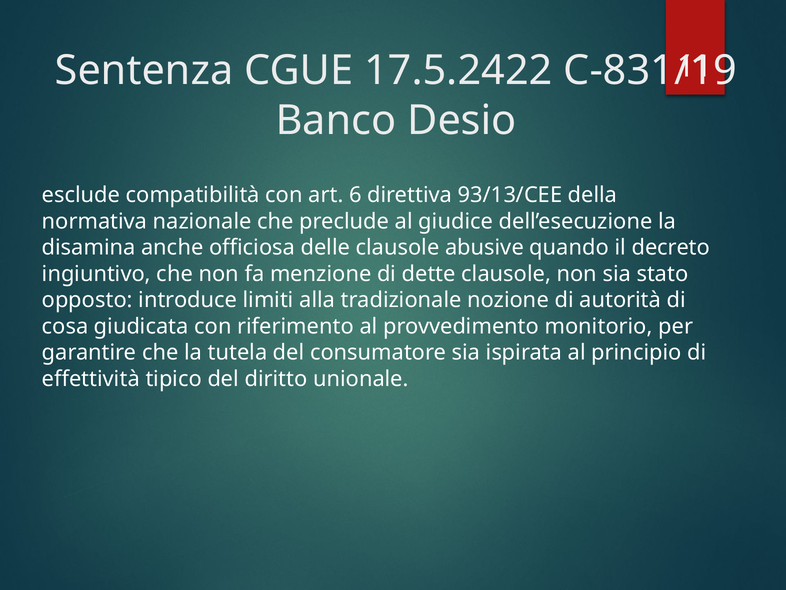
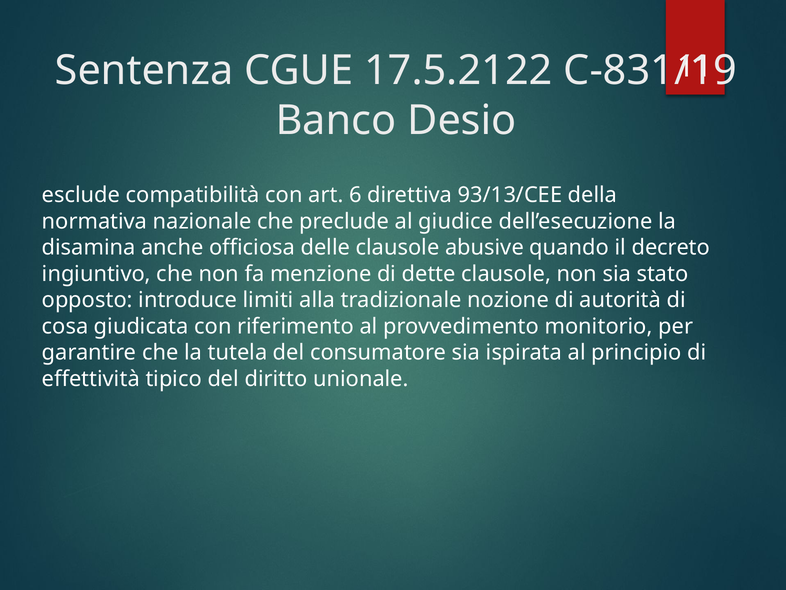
17.5.2422: 17.5.2422 -> 17.5.2122
